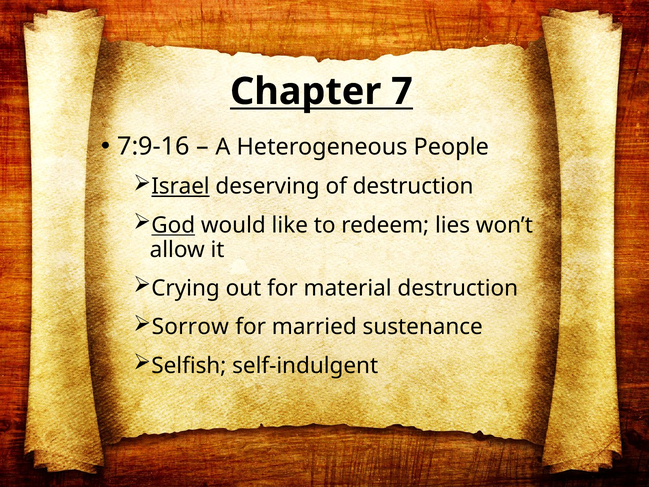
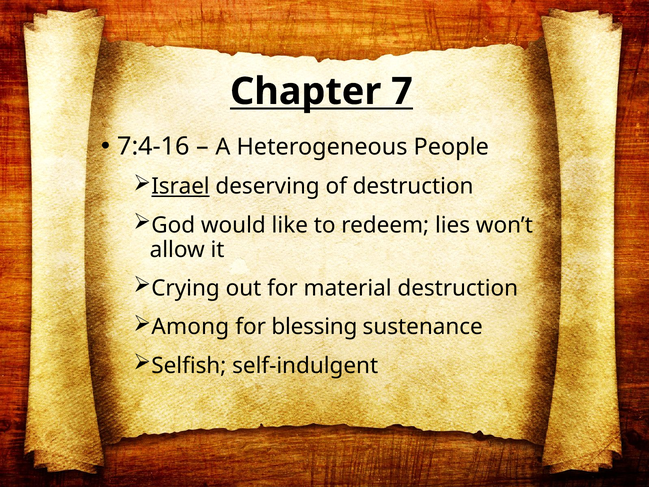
7:9-16: 7:9-16 -> 7:4-16
God underline: present -> none
Sorrow: Sorrow -> Among
married: married -> blessing
